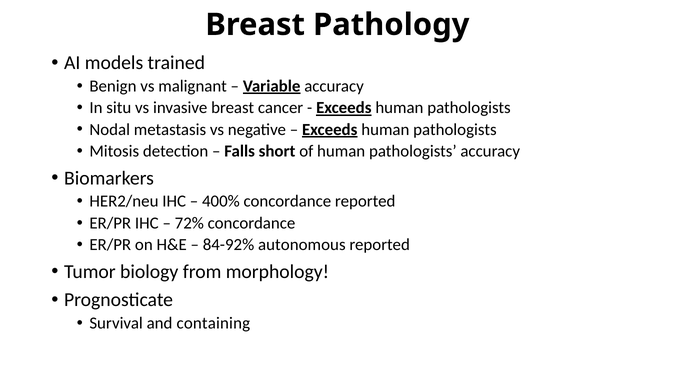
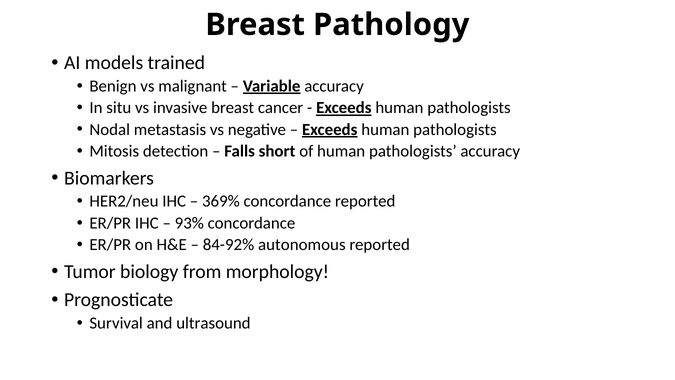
400%: 400% -> 369%
72%: 72% -> 93%
containing: containing -> ultrasound
